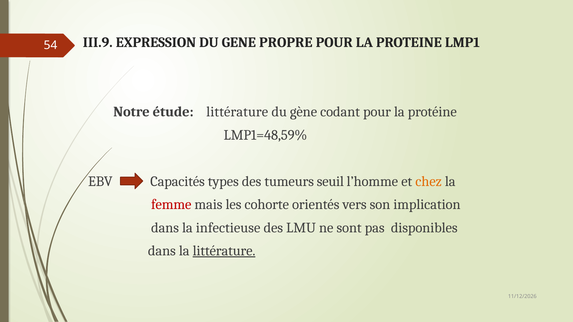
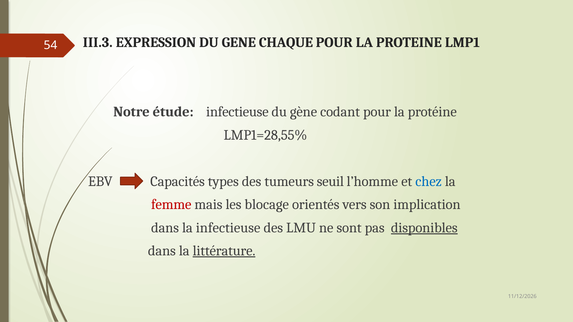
III.9: III.9 -> III.3
PROPRE: PROPRE -> CHAQUE
étude littérature: littérature -> infectieuse
LMP1=48,59%: LMP1=48,59% -> LMP1=28,55%
chez colour: orange -> blue
cohorte: cohorte -> blocage
disponibles underline: none -> present
